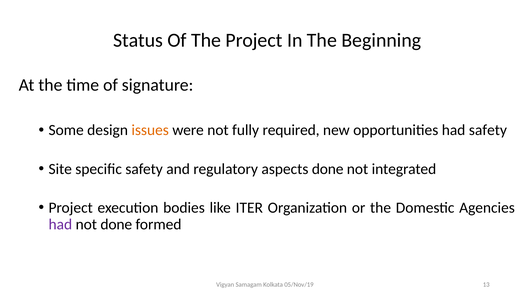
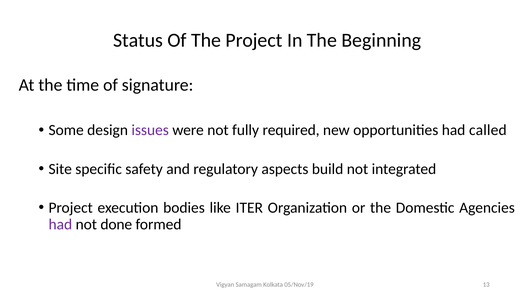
issues colour: orange -> purple
had safety: safety -> called
aspects done: done -> build
